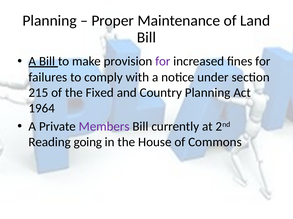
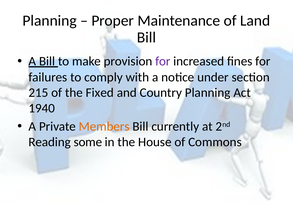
1964: 1964 -> 1940
Members colour: purple -> orange
going: going -> some
